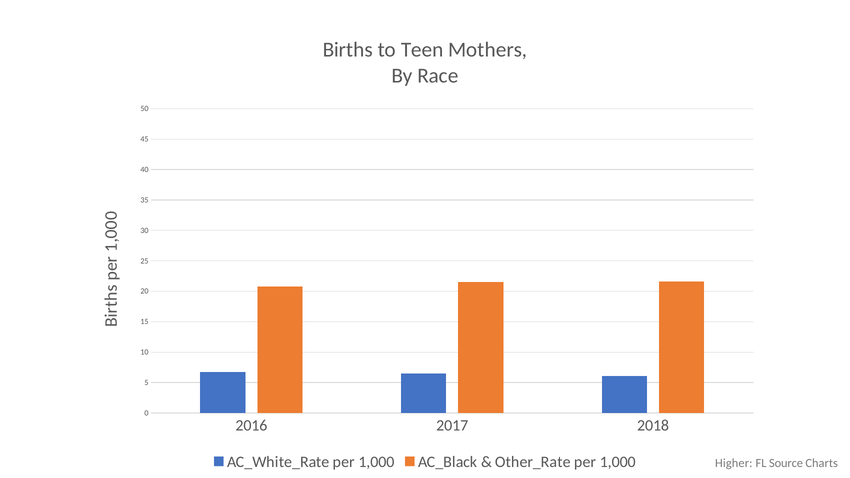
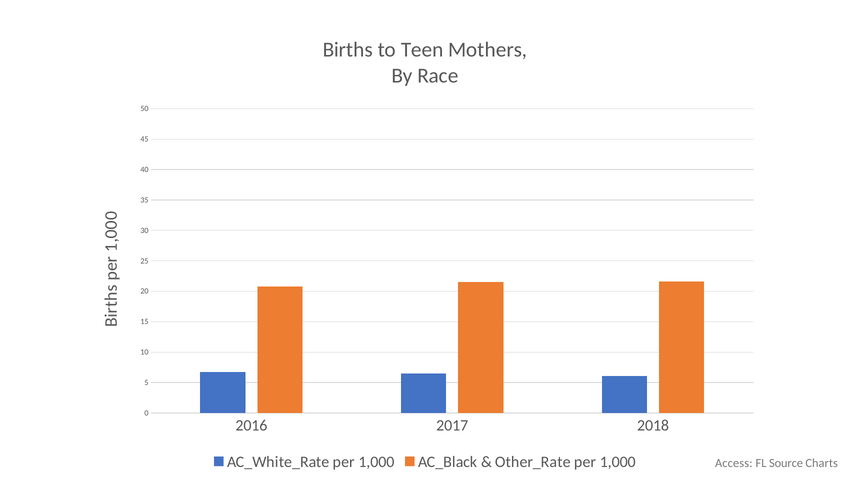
Higher: Higher -> Access
